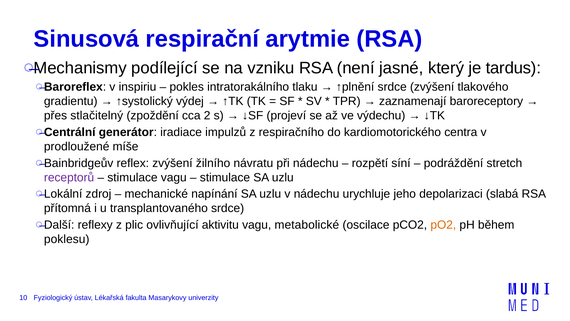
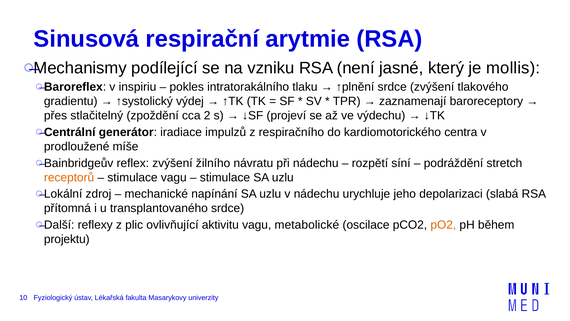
tardus: tardus -> mollis
receptorů colour: purple -> orange
poklesu: poklesu -> projektu
